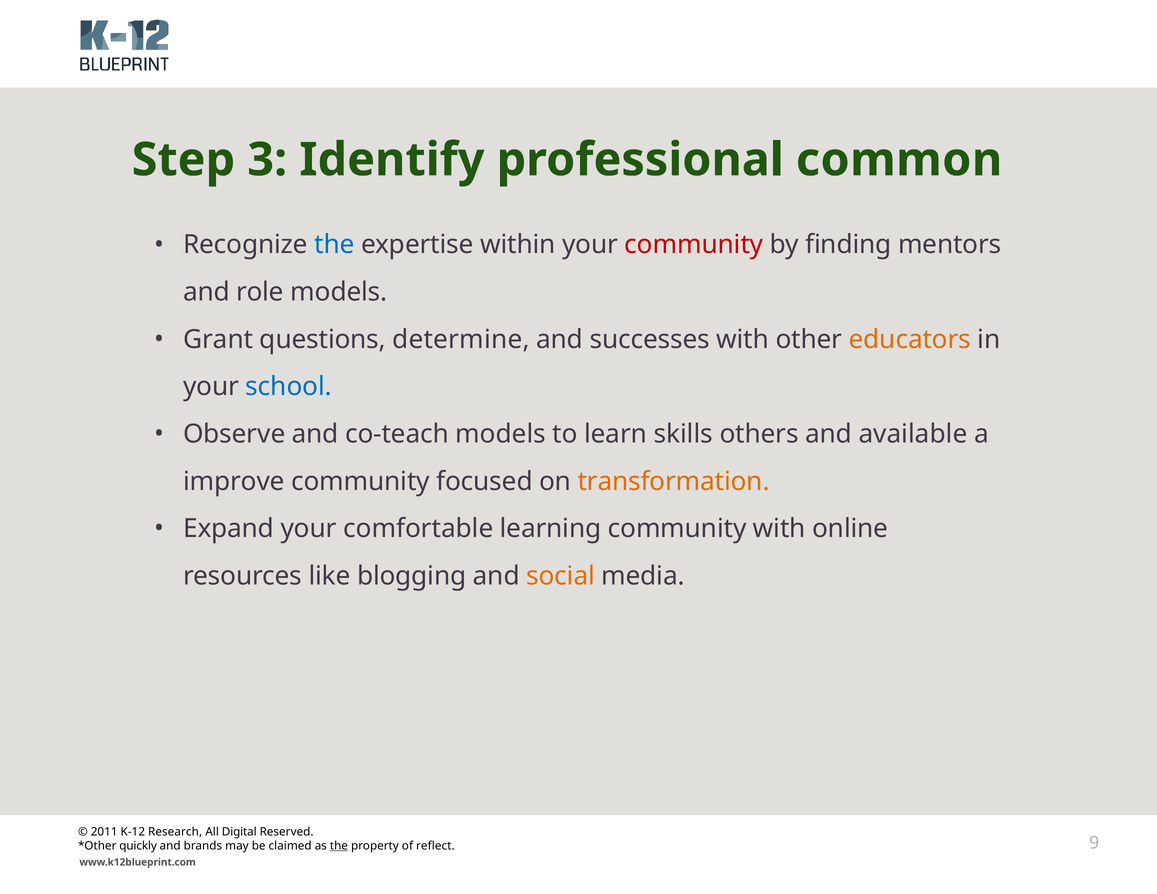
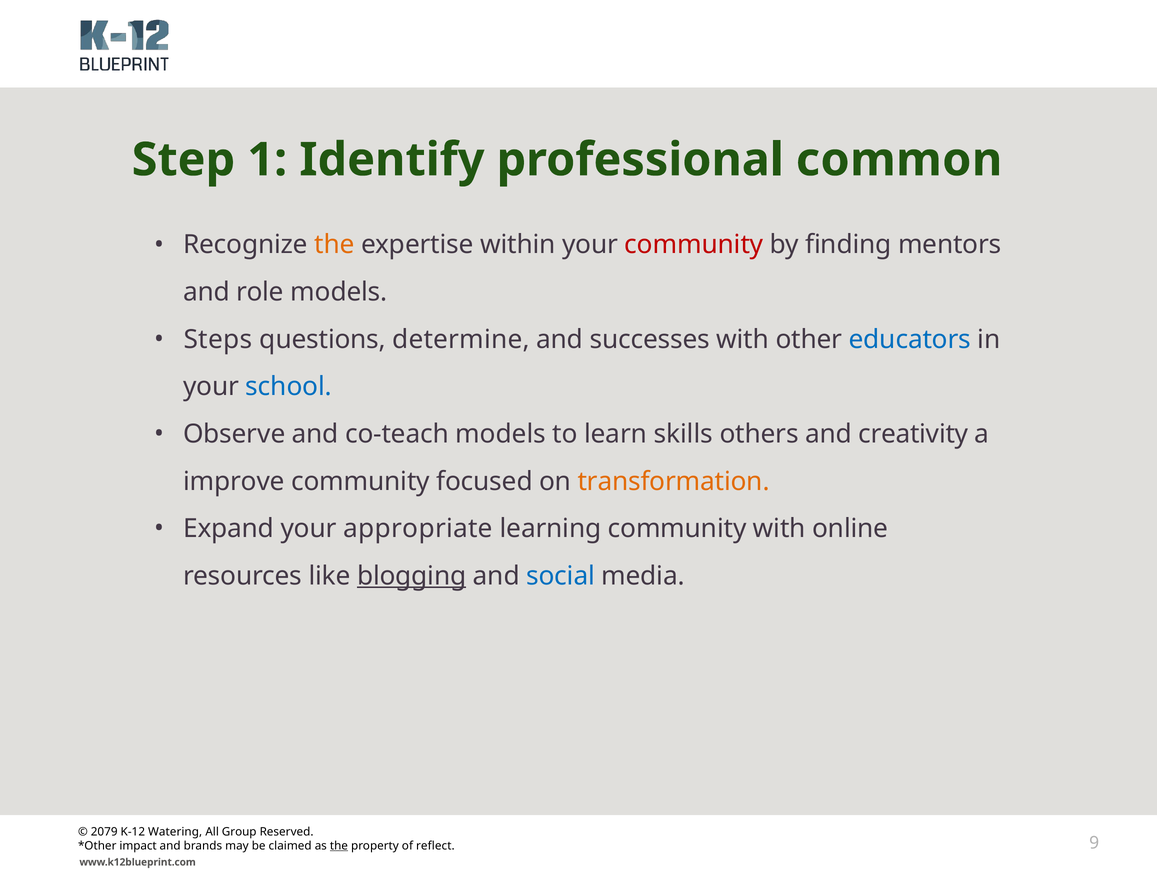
3: 3 -> 1
the at (335, 245) colour: blue -> orange
Grant: Grant -> Steps
educators colour: orange -> blue
available: available -> creativity
comfortable: comfortable -> appropriate
blogging underline: none -> present
social colour: orange -> blue
2011: 2011 -> 2079
Research: Research -> Watering
Digital: Digital -> Group
quickly: quickly -> impact
